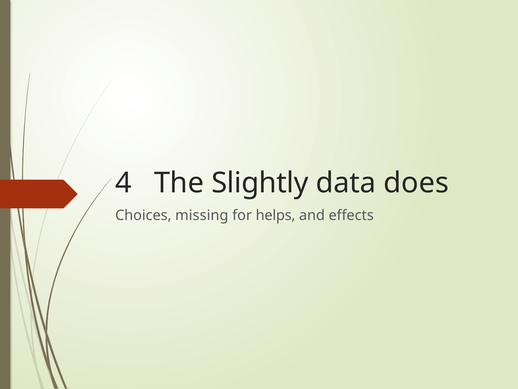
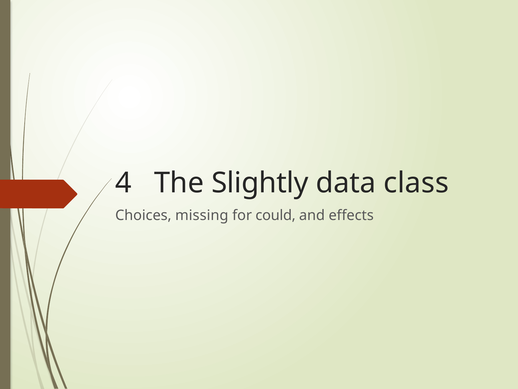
does: does -> class
helps: helps -> could
